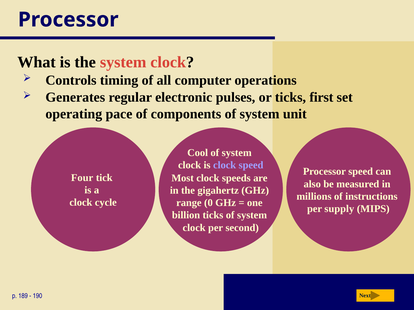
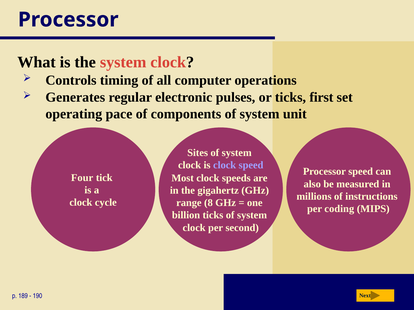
Cool: Cool -> Sites
0: 0 -> 8
supply: supply -> coding
